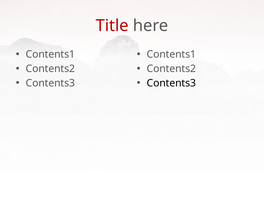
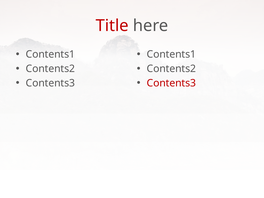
Contents3 at (171, 83) colour: black -> red
